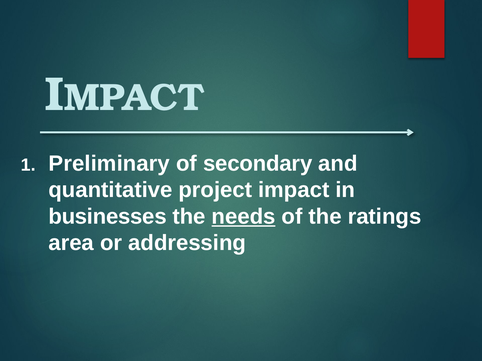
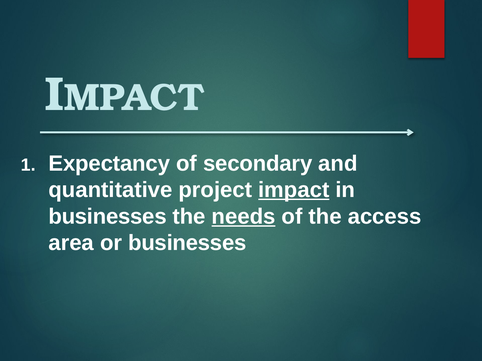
Preliminary: Preliminary -> Expectancy
impact underline: none -> present
ratings: ratings -> access
or addressing: addressing -> businesses
